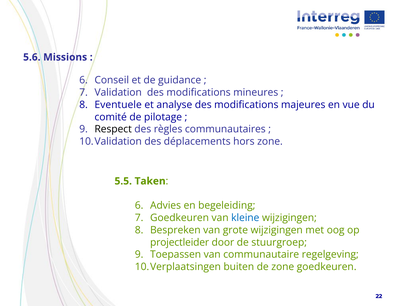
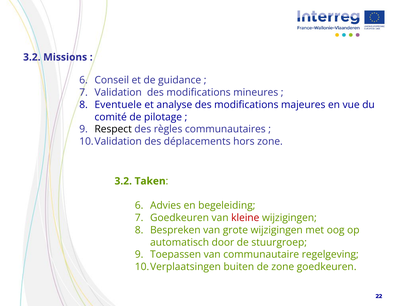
5.6 at (32, 57): 5.6 -> 3.2
5.5 at (123, 181): 5.5 -> 3.2
kleine colour: blue -> red
projectleider: projectleider -> automatisch
